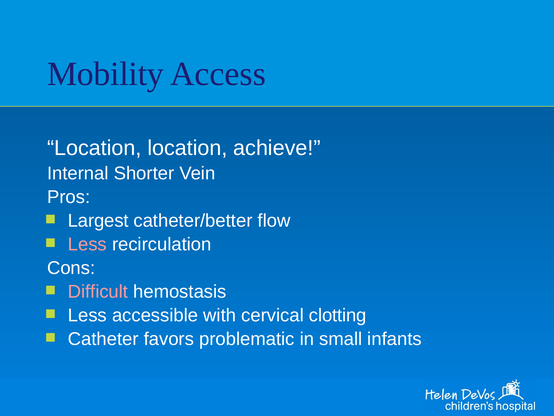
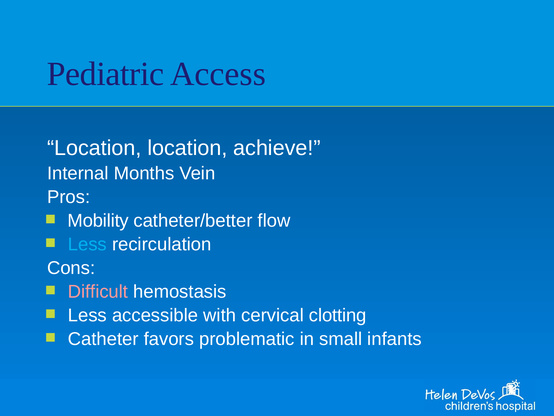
Mobility: Mobility -> Pediatric
Shorter: Shorter -> Months
Largest: Largest -> Mobility
Less at (87, 244) colour: pink -> light blue
